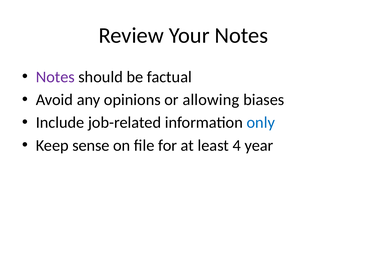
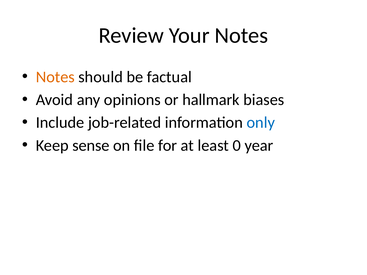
Notes at (55, 77) colour: purple -> orange
allowing: allowing -> hallmark
4: 4 -> 0
